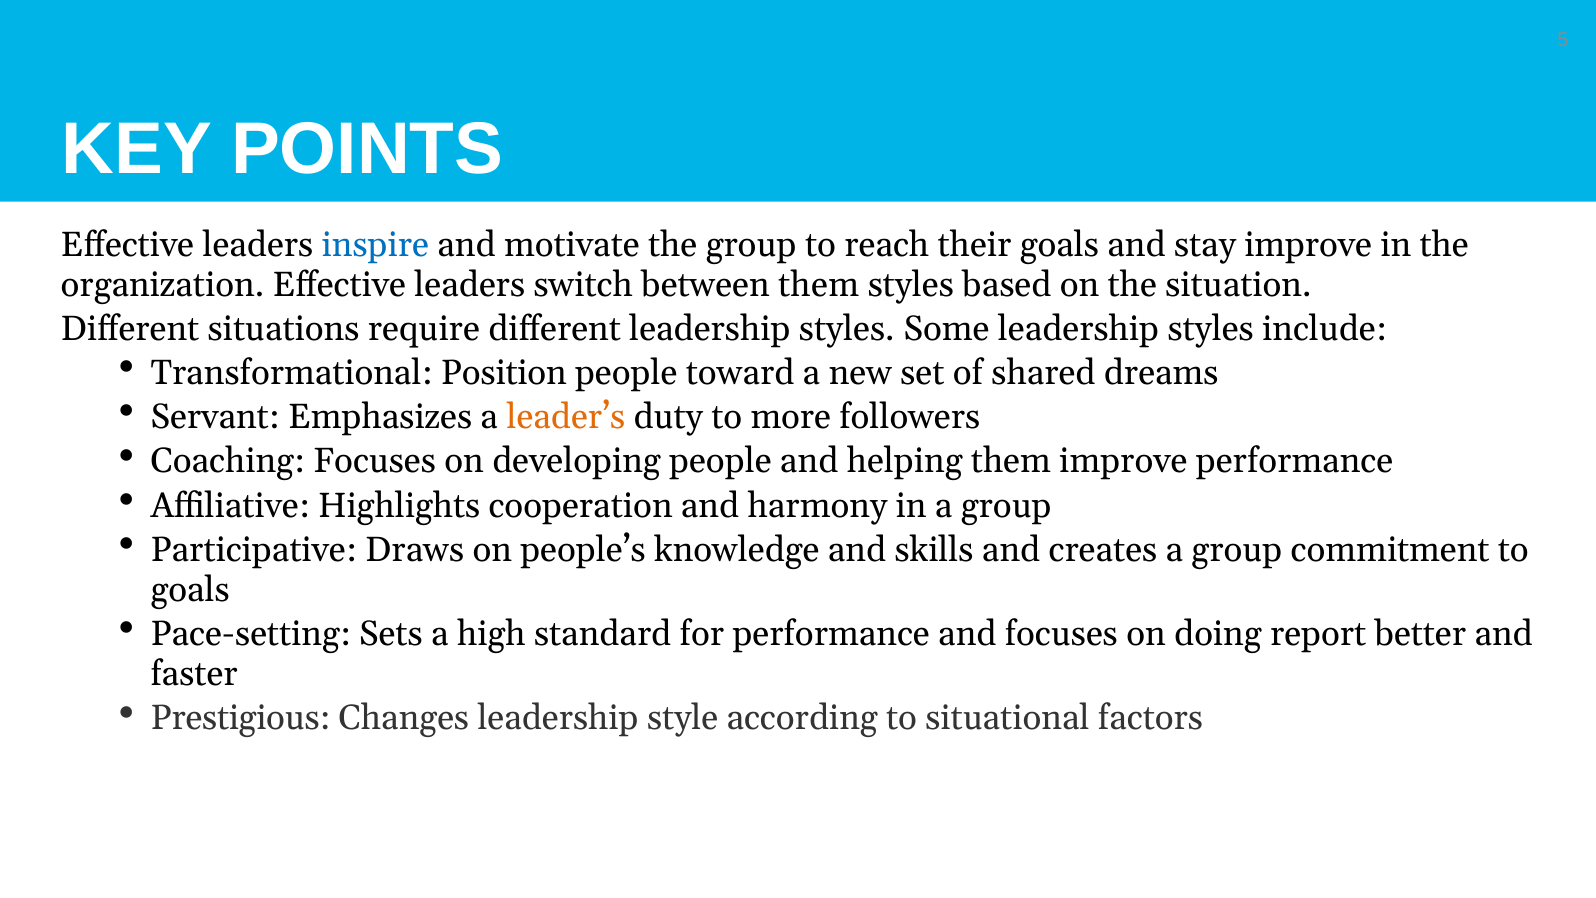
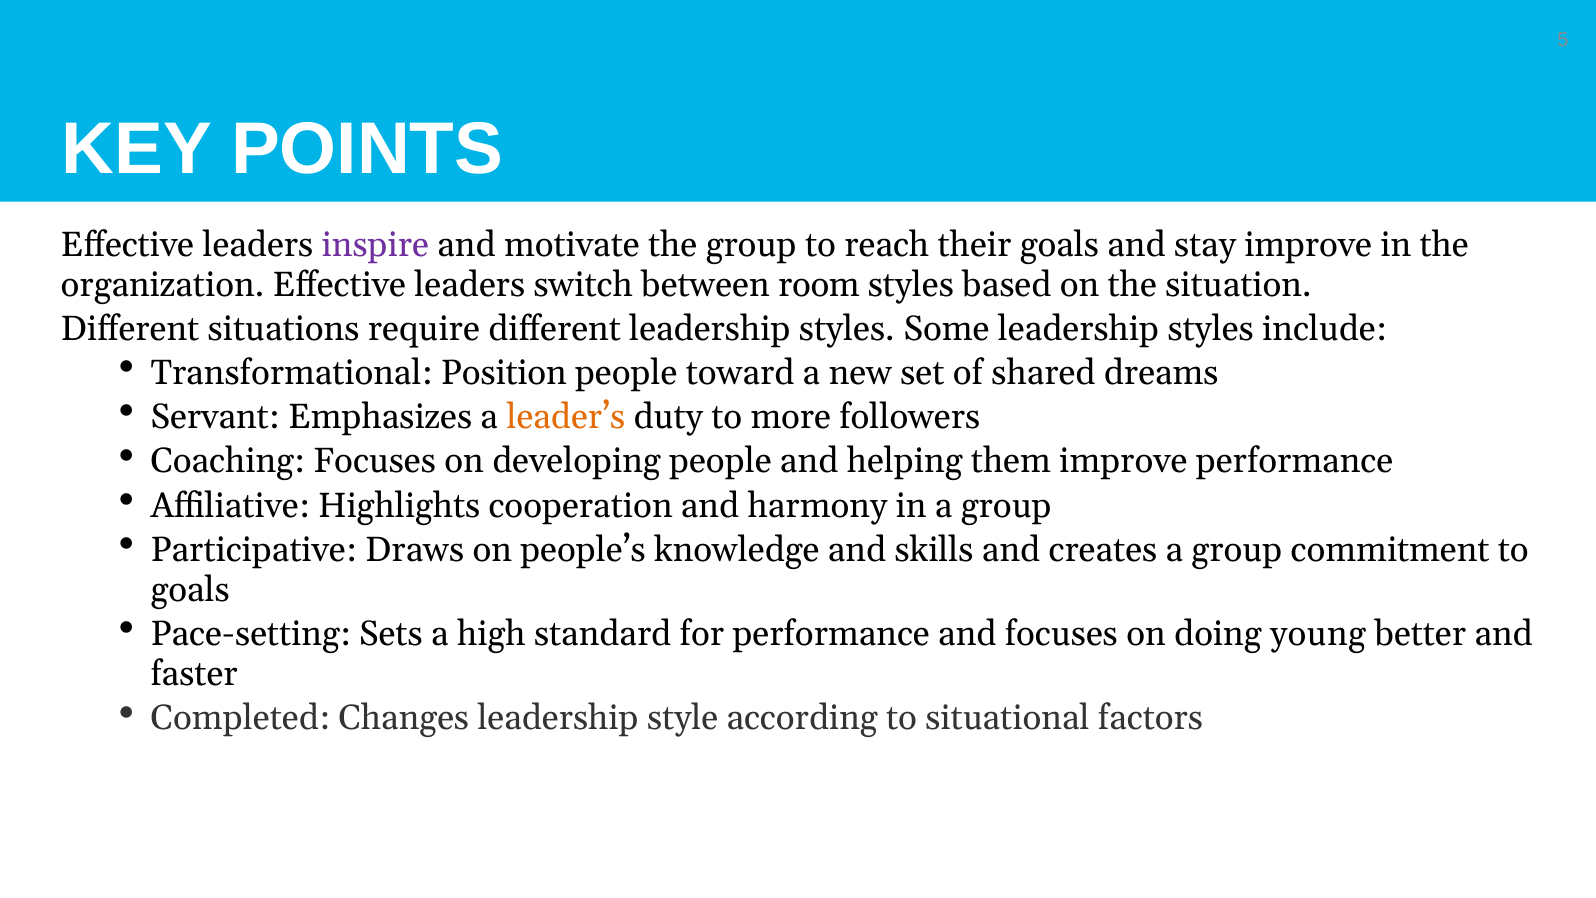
inspire colour: blue -> purple
between them: them -> room
report: report -> young
Prestigious: Prestigious -> Completed
